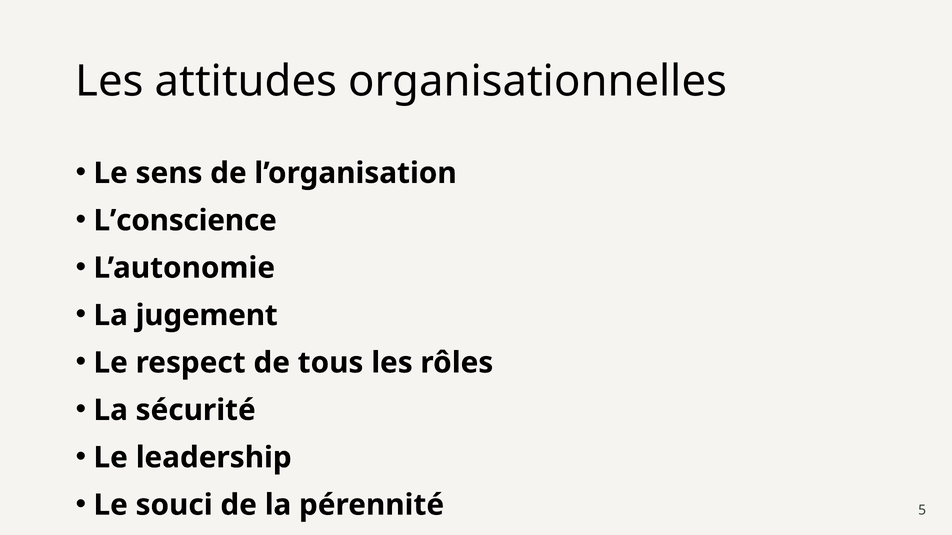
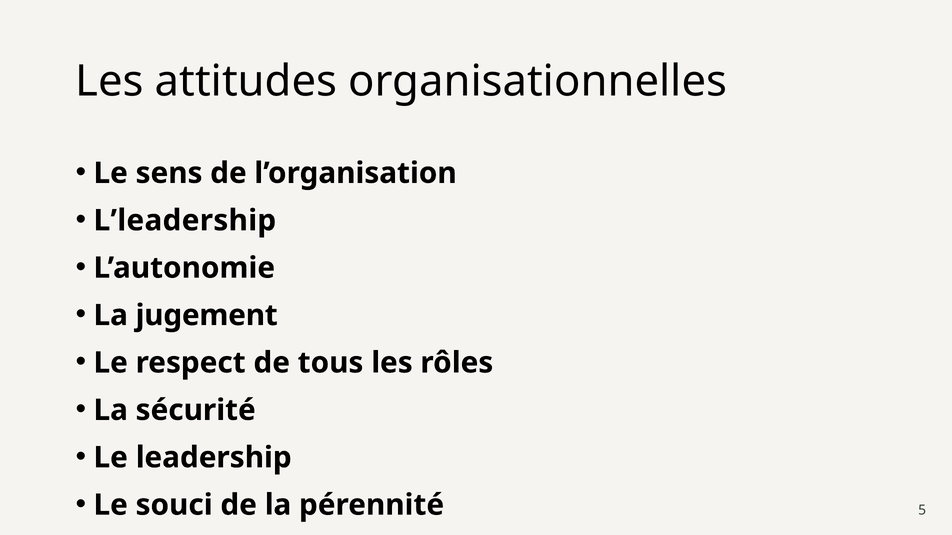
L’conscience: L’conscience -> L’leadership
